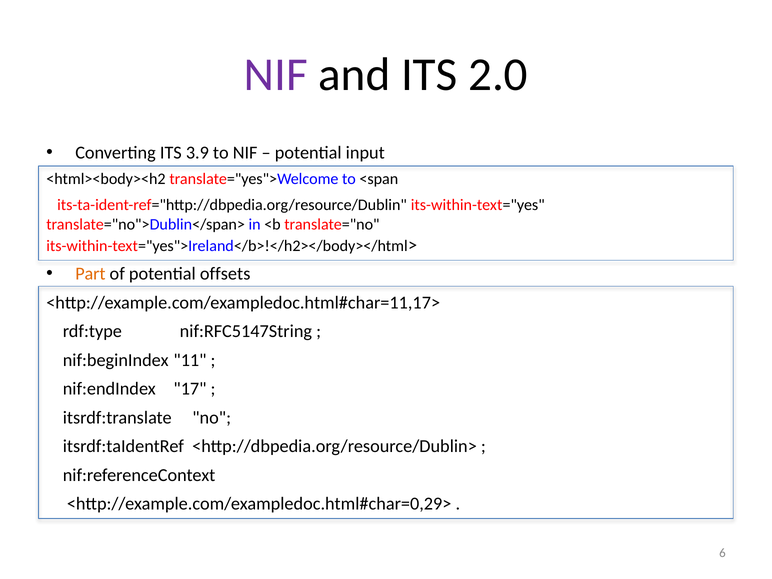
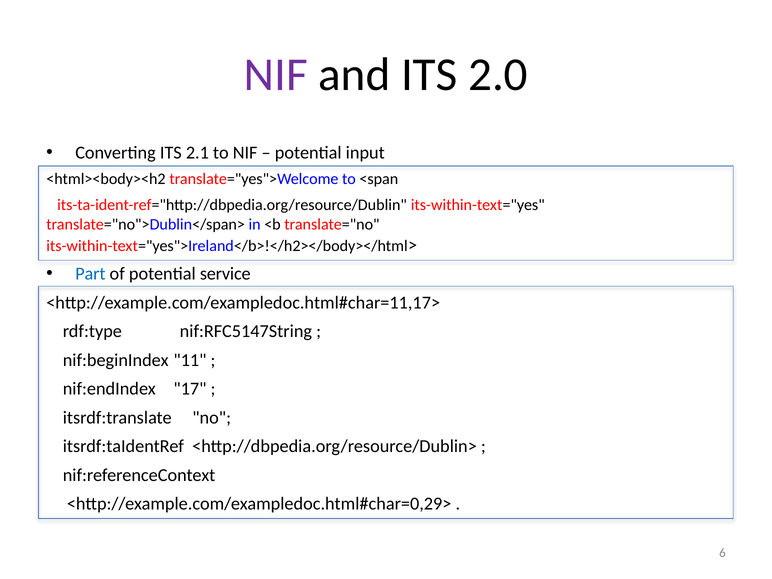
3.9: 3.9 -> 2.1
Part colour: orange -> blue
offsets: offsets -> service
